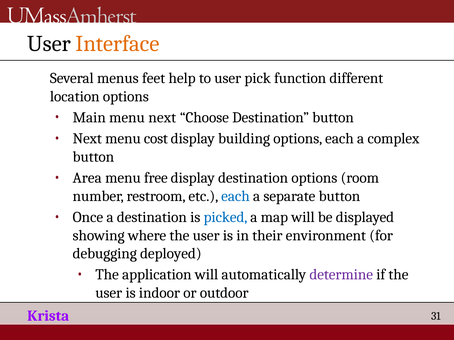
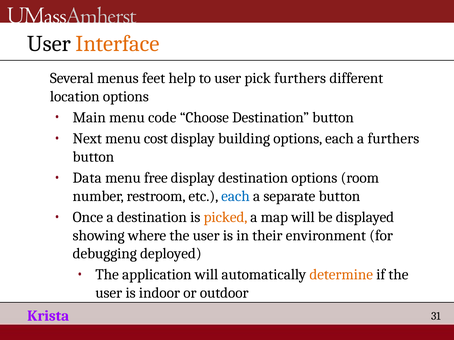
pick function: function -> furthers
menu next: next -> code
a complex: complex -> furthers
Area: Area -> Data
picked colour: blue -> orange
determine colour: purple -> orange
